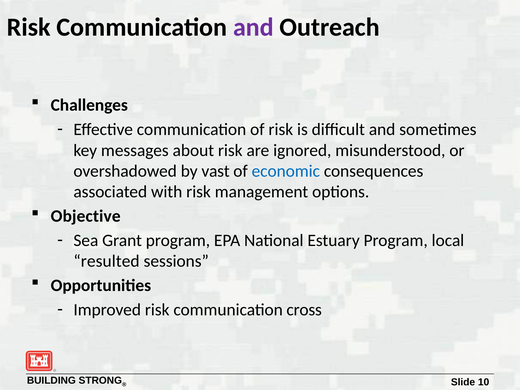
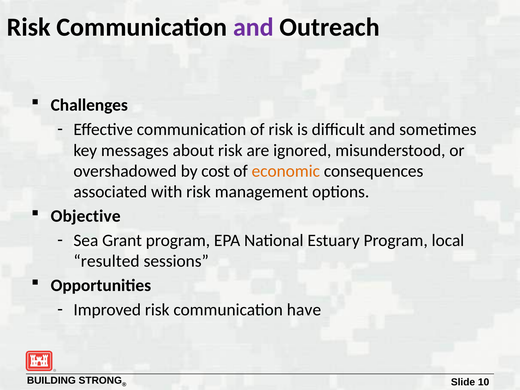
vast: vast -> cost
economic colour: blue -> orange
cross: cross -> have
